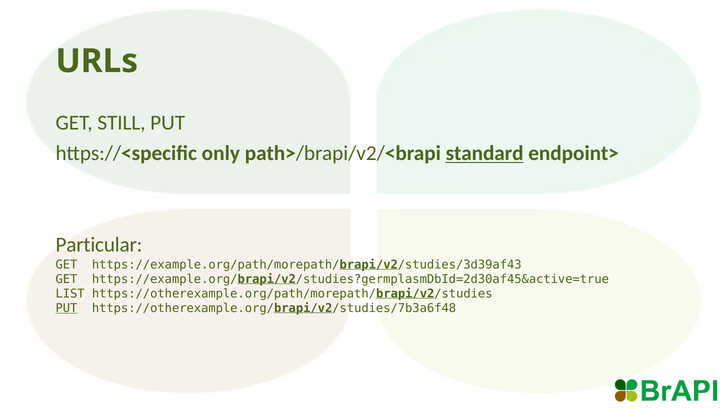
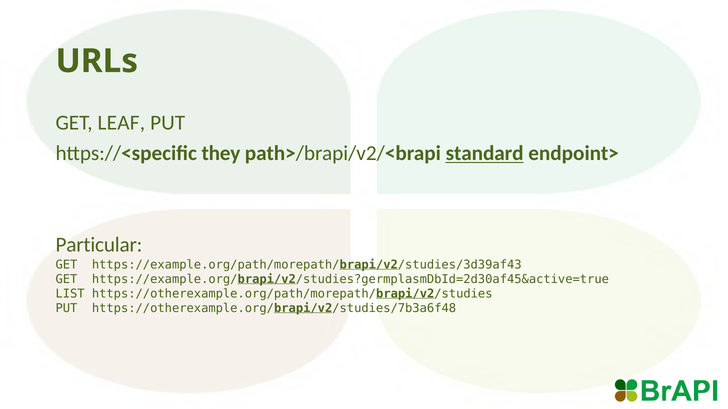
STILL: STILL -> LEAF
only: only -> they
PUT at (66, 309) underline: present -> none
